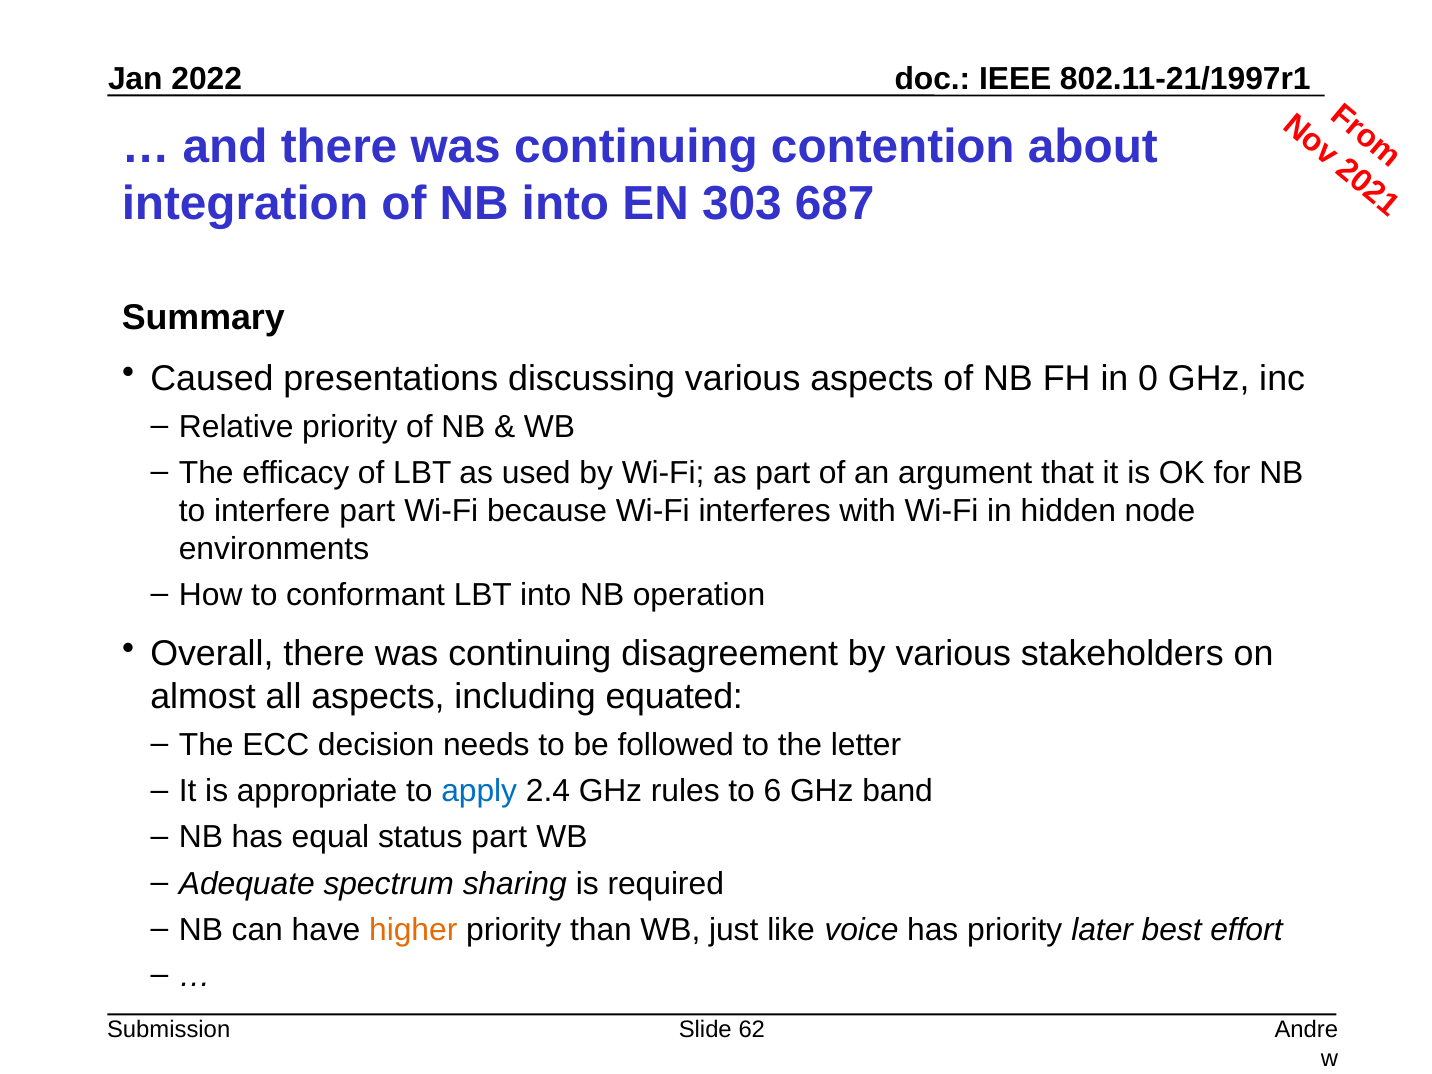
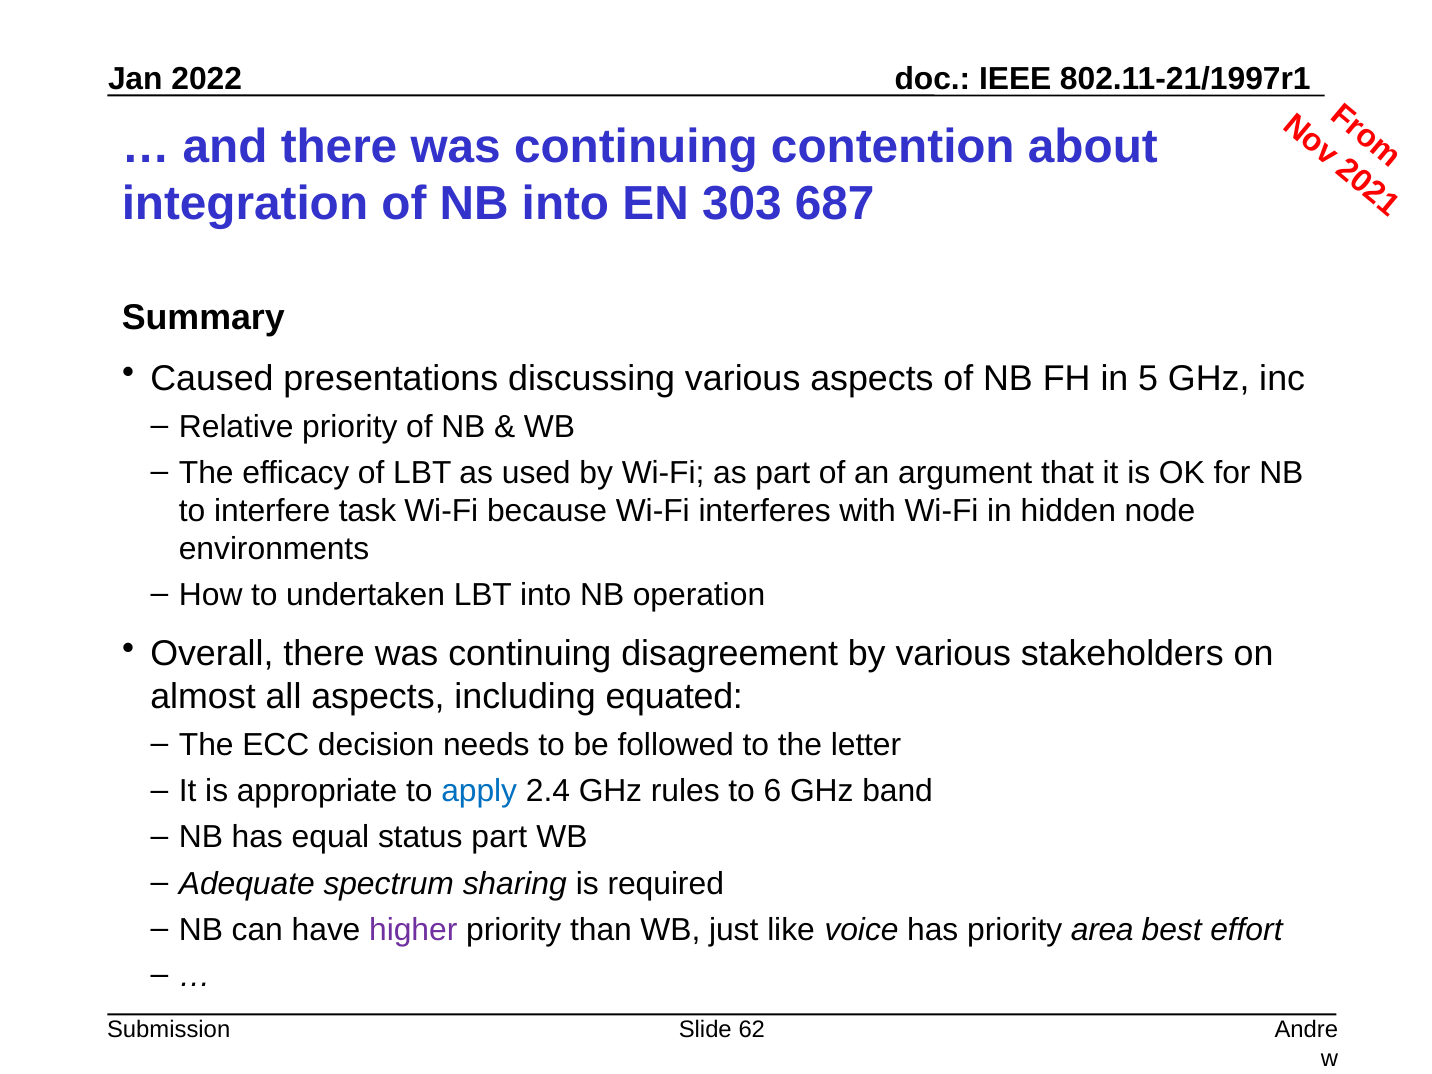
in 0: 0 -> 5
interfere part: part -> task
conformant: conformant -> undertaken
higher colour: orange -> purple
later: later -> area
